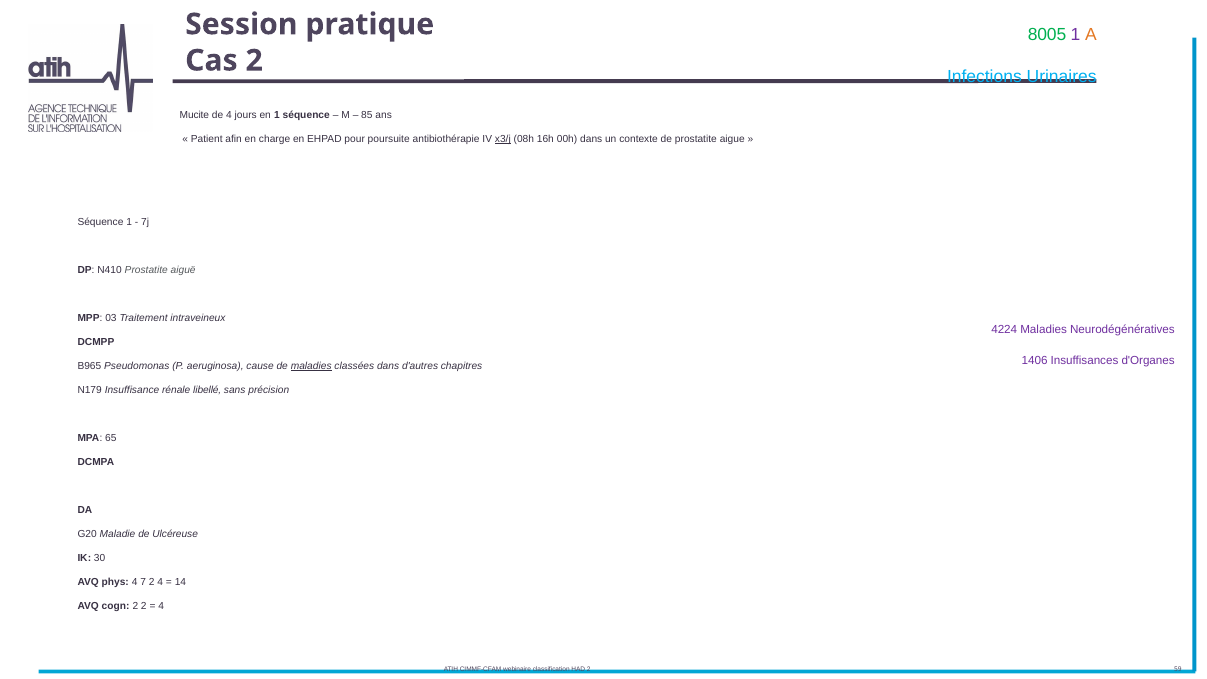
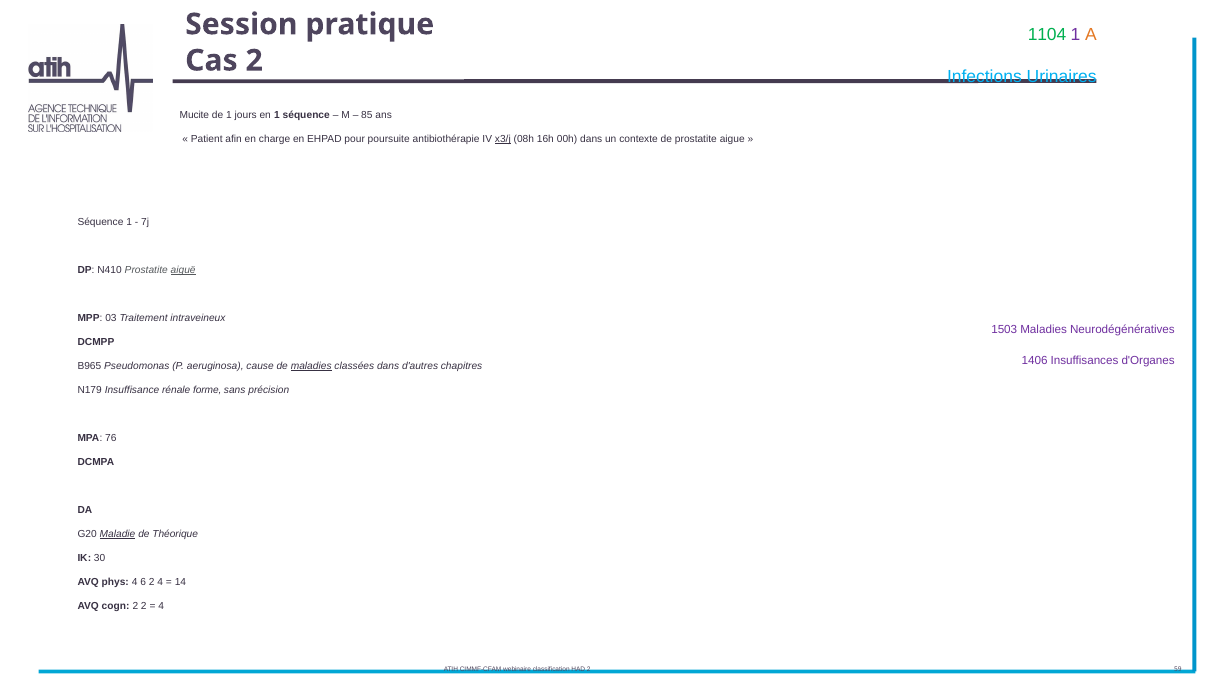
8005: 8005 -> 1104
de 4: 4 -> 1
aiguë underline: none -> present
4224: 4224 -> 1503
libellé: libellé -> forme
65: 65 -> 76
Maladie underline: none -> present
Ulcéreuse: Ulcéreuse -> Théorique
7: 7 -> 6
